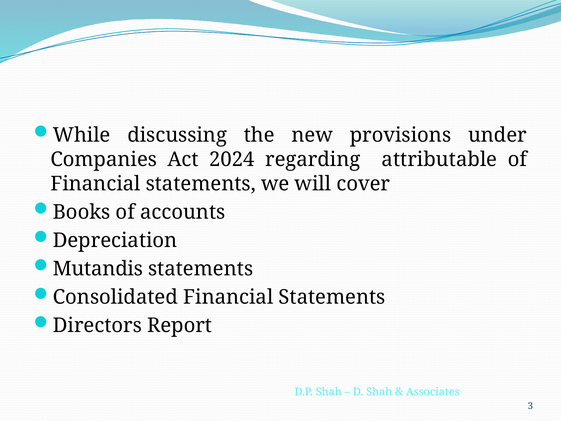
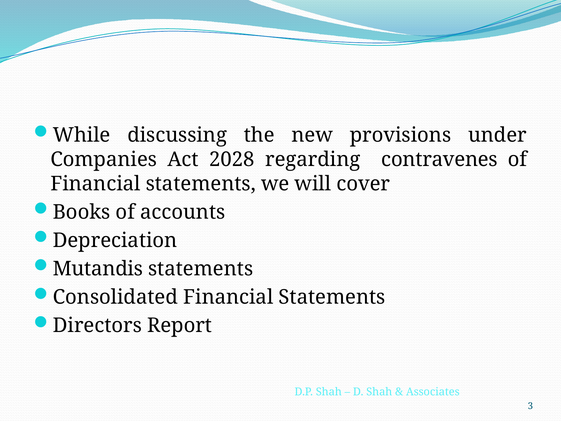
2024: 2024 -> 2028
attributable: attributable -> contravenes
